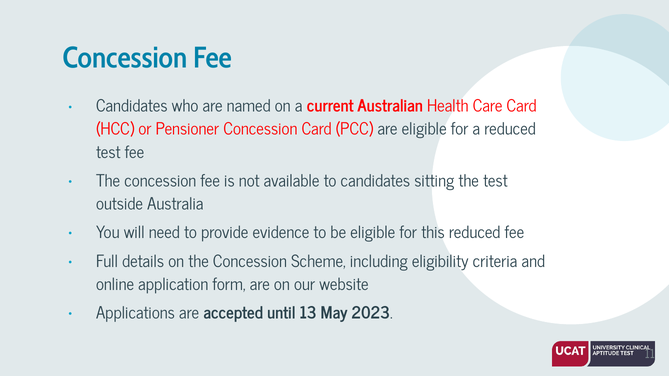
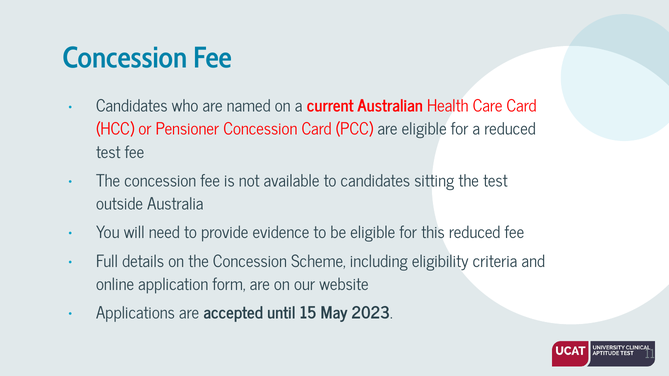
13: 13 -> 15
